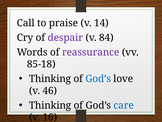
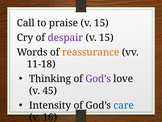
praise v 14: 14 -> 15
84 at (106, 37): 84 -> 15
reassurance colour: purple -> orange
85-18: 85-18 -> 11-18
God’s at (98, 79) colour: blue -> purple
46: 46 -> 45
Thinking at (50, 105): Thinking -> Intensity
